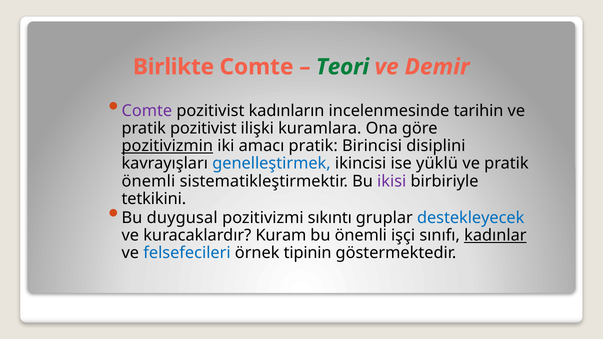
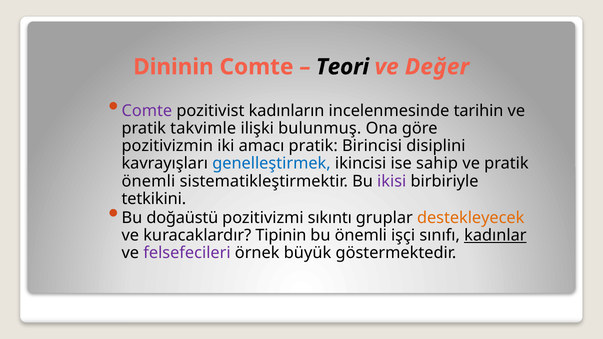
Birlikte: Birlikte -> Dininin
Teori colour: green -> black
Demir: Demir -> Değer
pratik pozitivist: pozitivist -> takvimle
kuramlara: kuramlara -> bulunmuş
pozitivizmin underline: present -> none
yüklü: yüklü -> sahip
duygusal: duygusal -> doğaüstü
destekleyecek colour: blue -> orange
Kuram: Kuram -> Tipinin
felsefecileri colour: blue -> purple
tipinin: tipinin -> büyük
